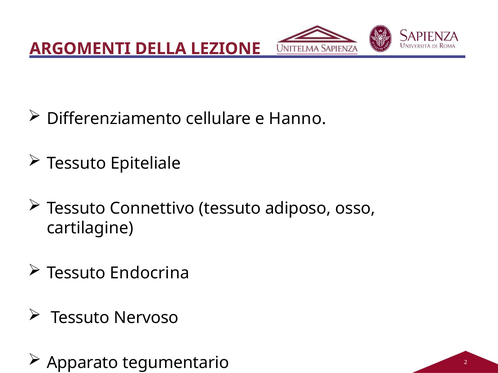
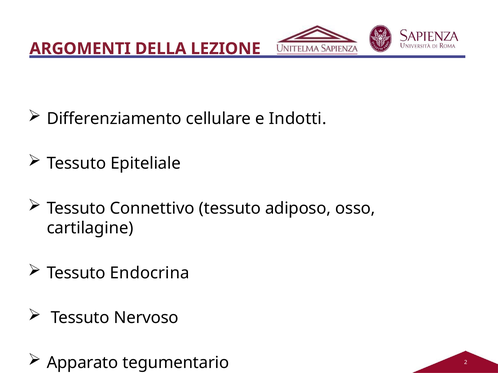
Hanno: Hanno -> Indotti
